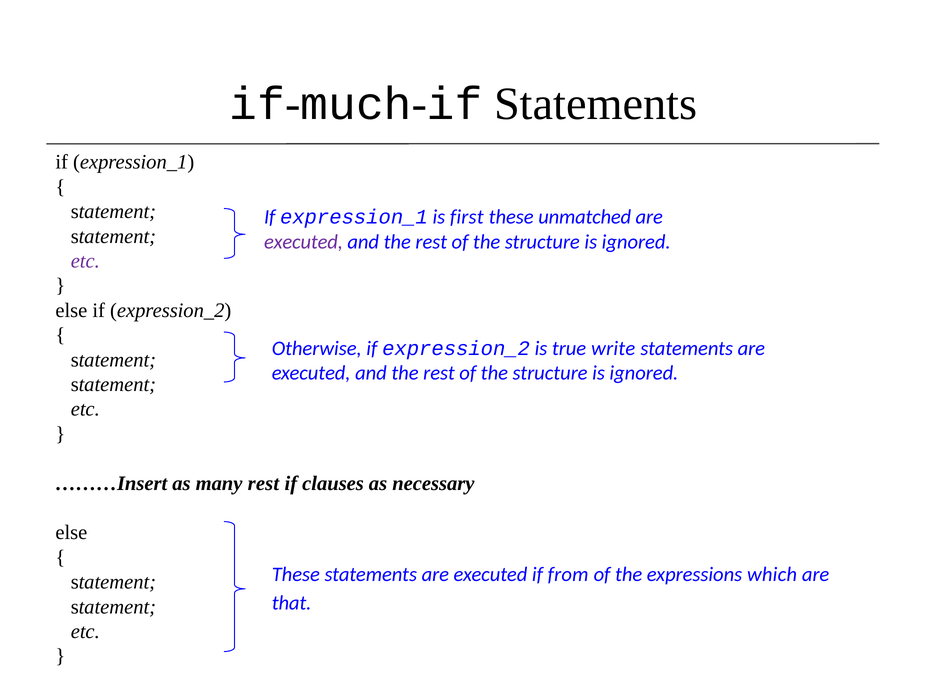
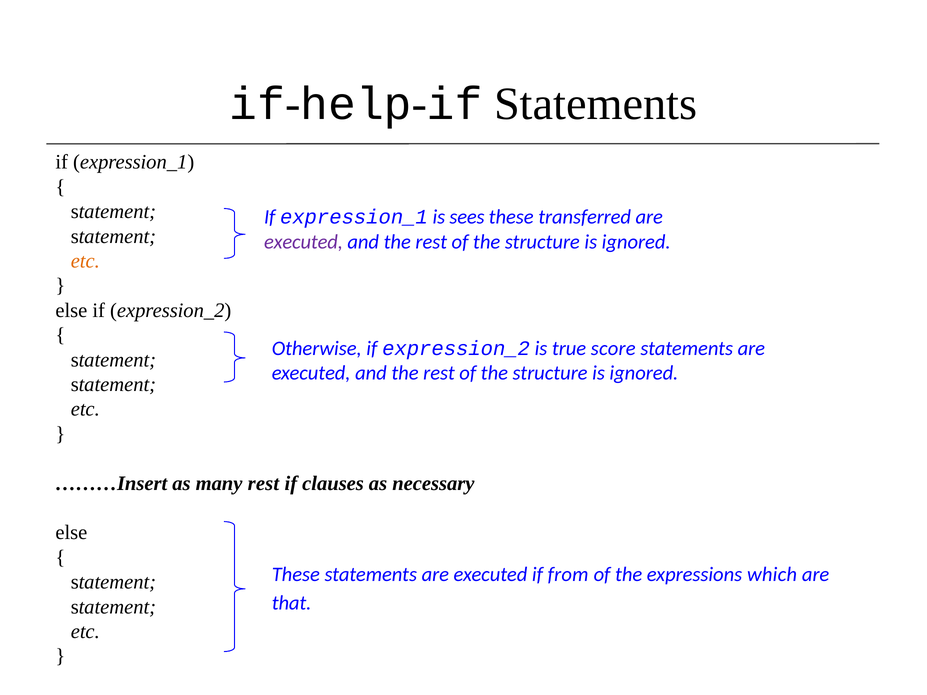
much: much -> help
first: first -> sees
unmatched: unmatched -> transferred
etc at (85, 261) colour: purple -> orange
write: write -> score
